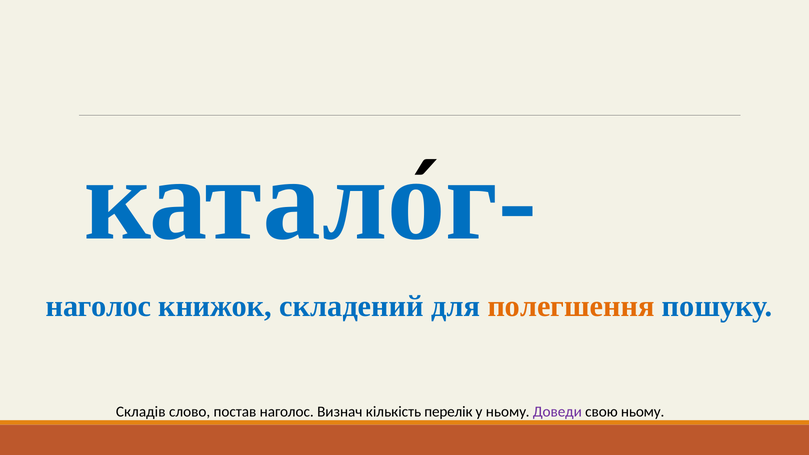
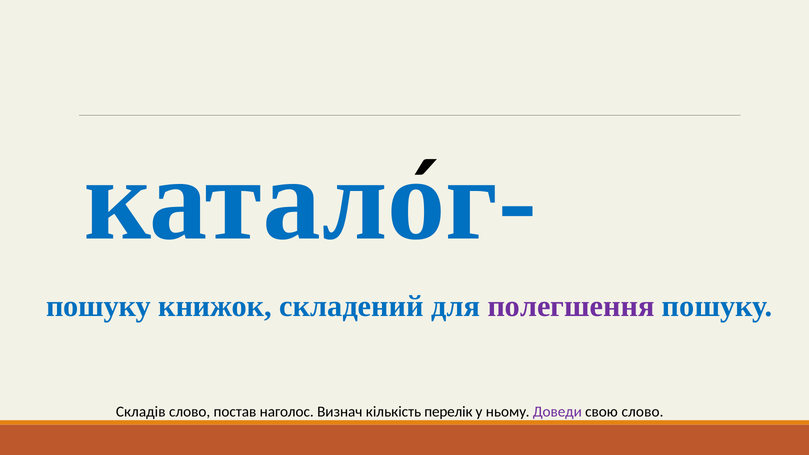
наголос at (99, 306): наголос -> пошуку
полегшення colour: orange -> purple
свою ньому: ньому -> слово
